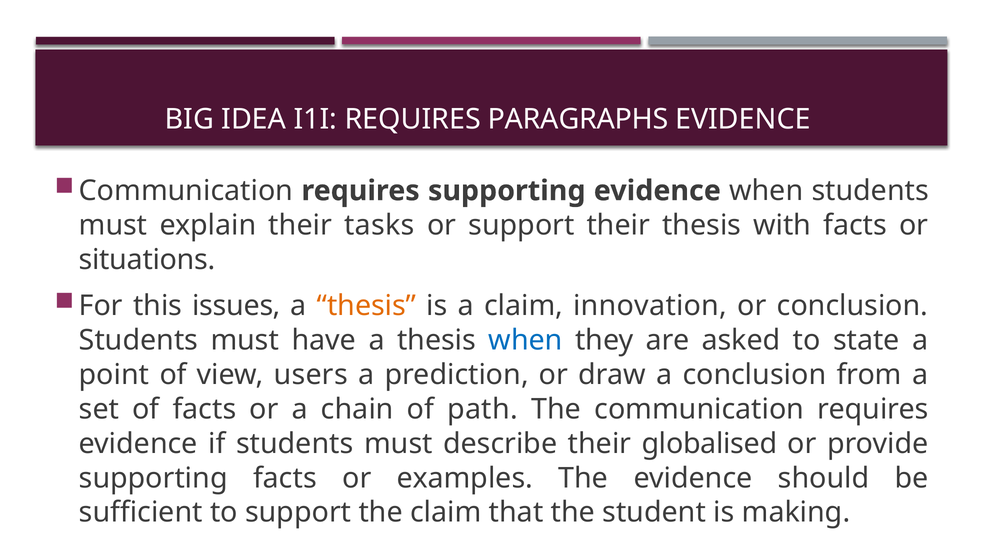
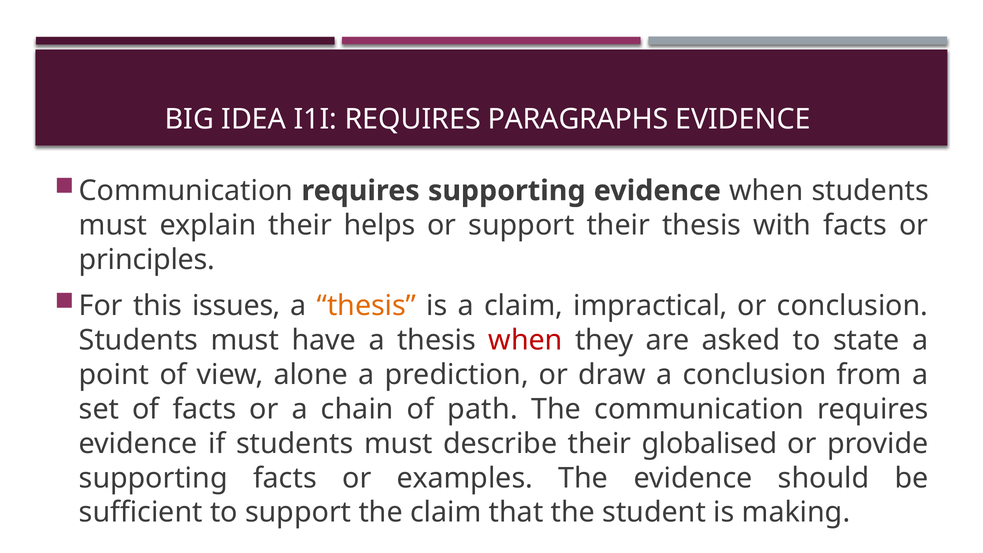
tasks: tasks -> helps
situations: situations -> principles
innovation: innovation -> impractical
when at (526, 340) colour: blue -> red
users: users -> alone
